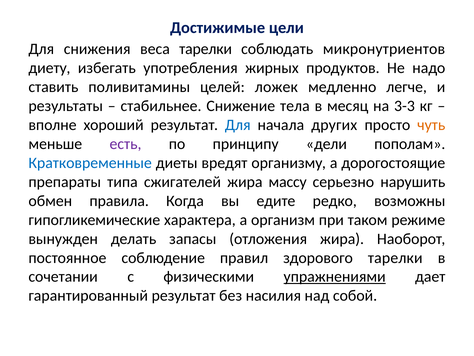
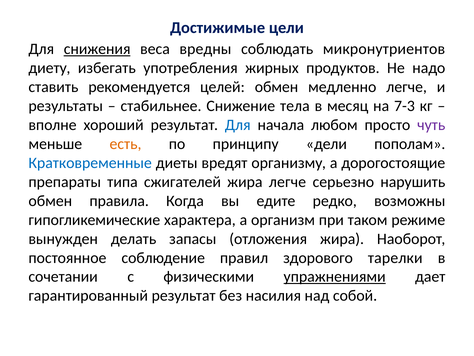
снижения underline: none -> present
веса тарелки: тарелки -> вредны
поливитамины: поливитамины -> рекомендуется
целей ложек: ложек -> обмен
3-3: 3-3 -> 7-3
других: других -> любом
чуть colour: orange -> purple
есть colour: purple -> orange
жира массу: массу -> легче
